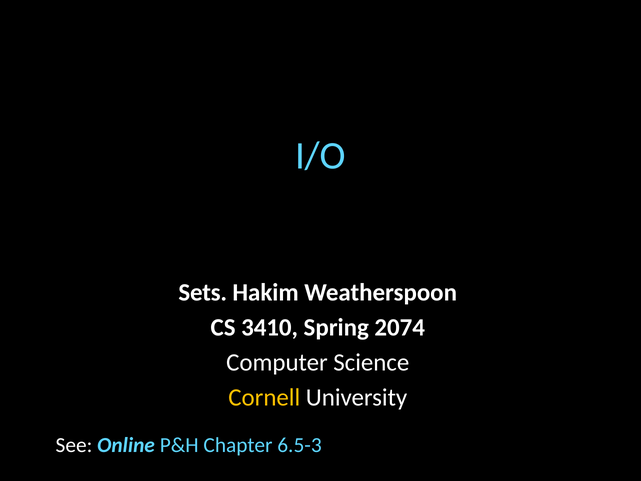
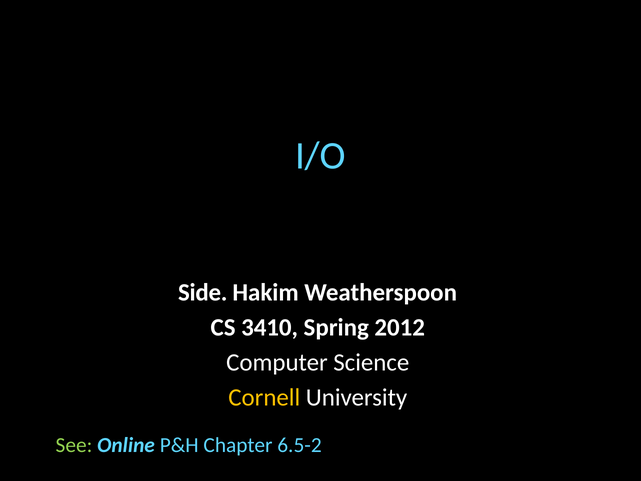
Sets: Sets -> Side
2074: 2074 -> 2012
See colour: white -> light green
6.5-3: 6.5-3 -> 6.5-2
